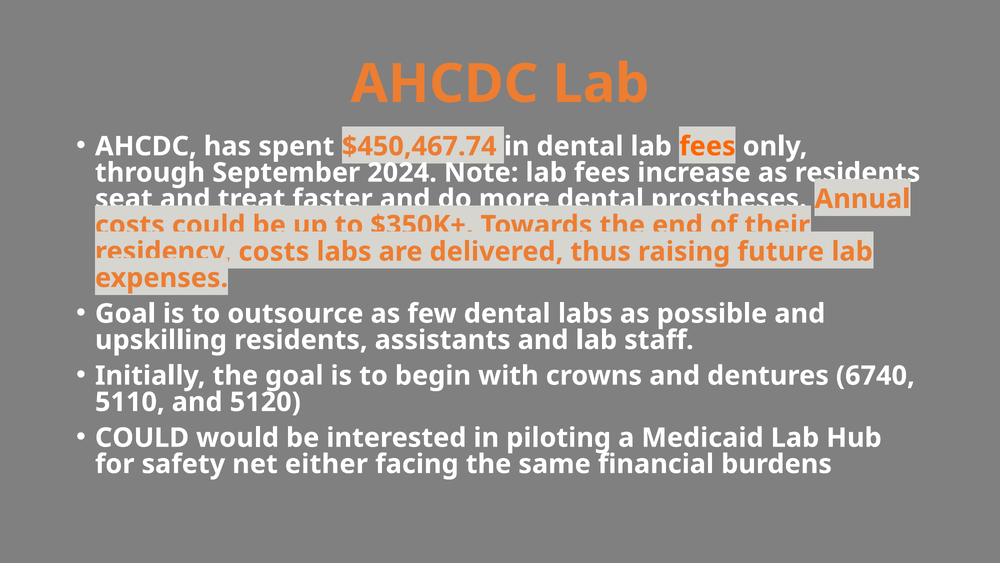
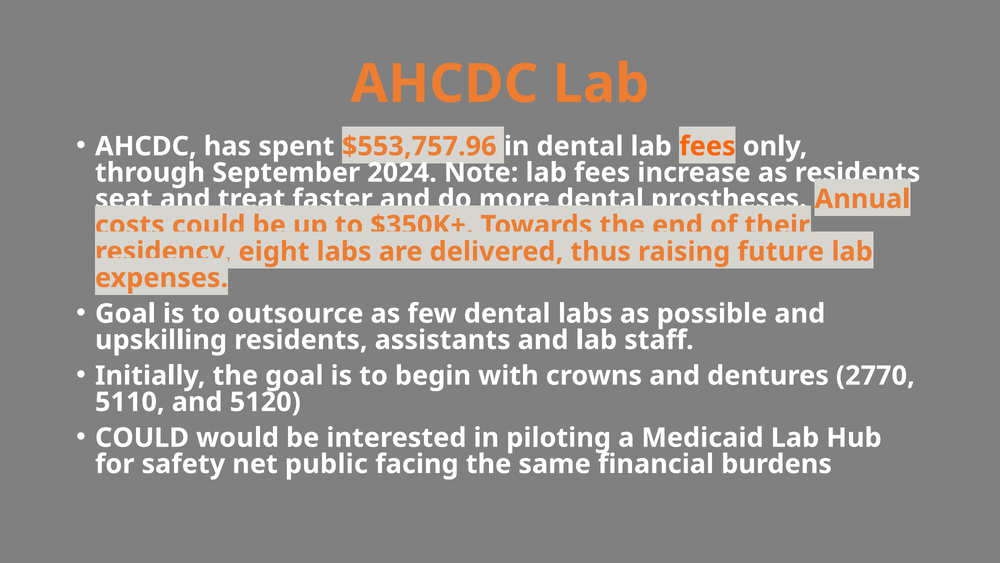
$450,467.74: $450,467.74 -> $553,757.96
costs at (274, 251): costs -> eight
6740: 6740 -> 2770
either: either -> public
